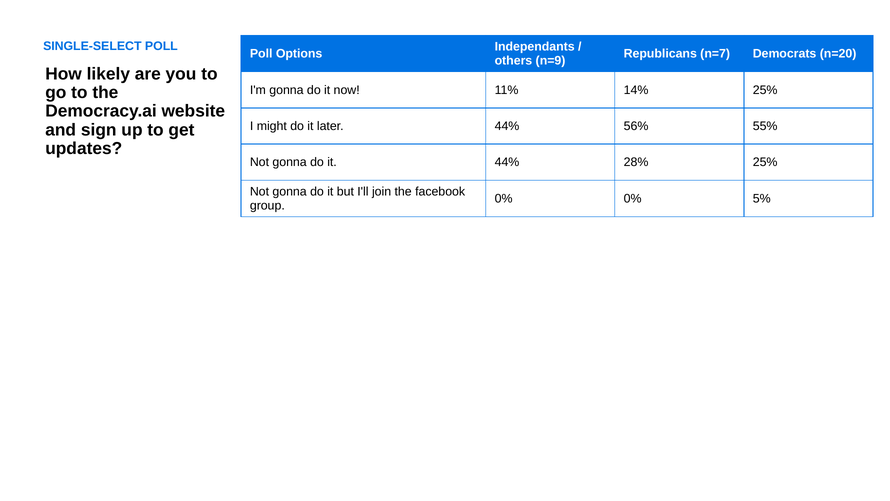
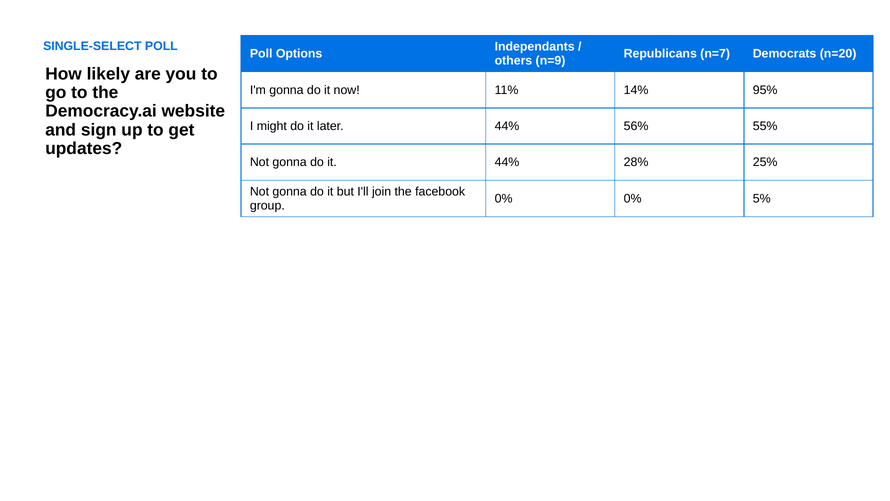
14% 25%: 25% -> 95%
